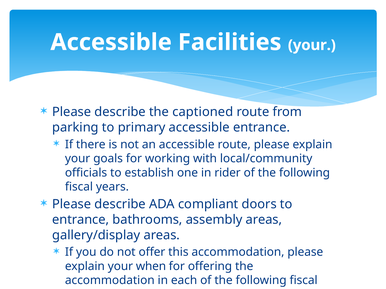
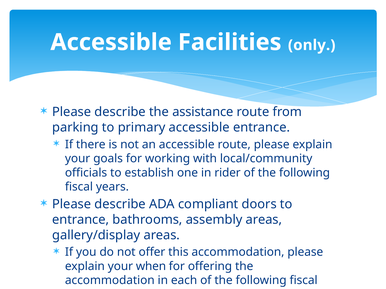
Facilities your: your -> only
captioned: captioned -> assistance
